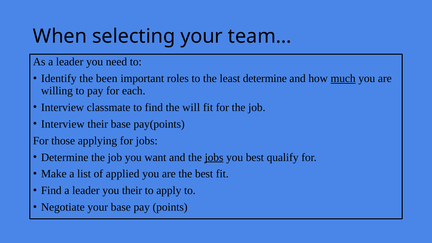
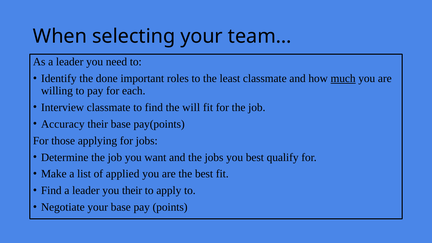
been: been -> done
least determine: determine -> classmate
Interview at (63, 124): Interview -> Accuracy
jobs at (214, 157) underline: present -> none
